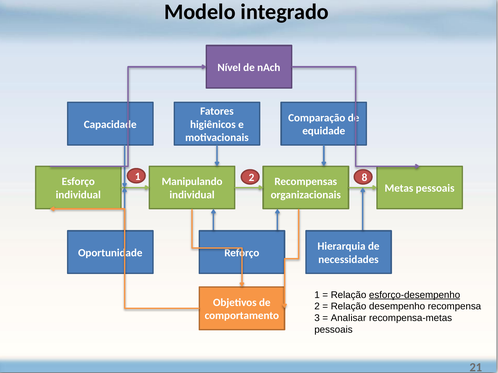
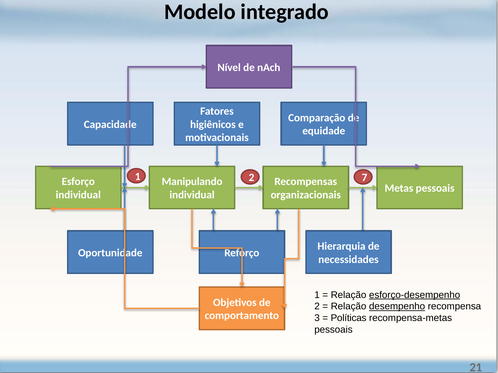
8: 8 -> 7
desempenho underline: none -> present
Analisar: Analisar -> Políticas
